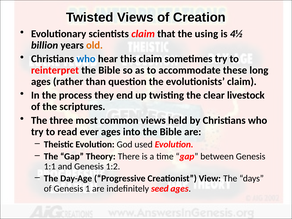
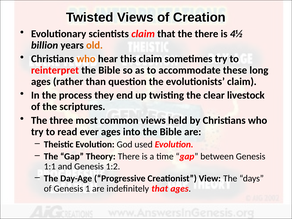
the using: using -> there
who at (86, 59) colour: blue -> orange
indefinitely seed: seed -> that
